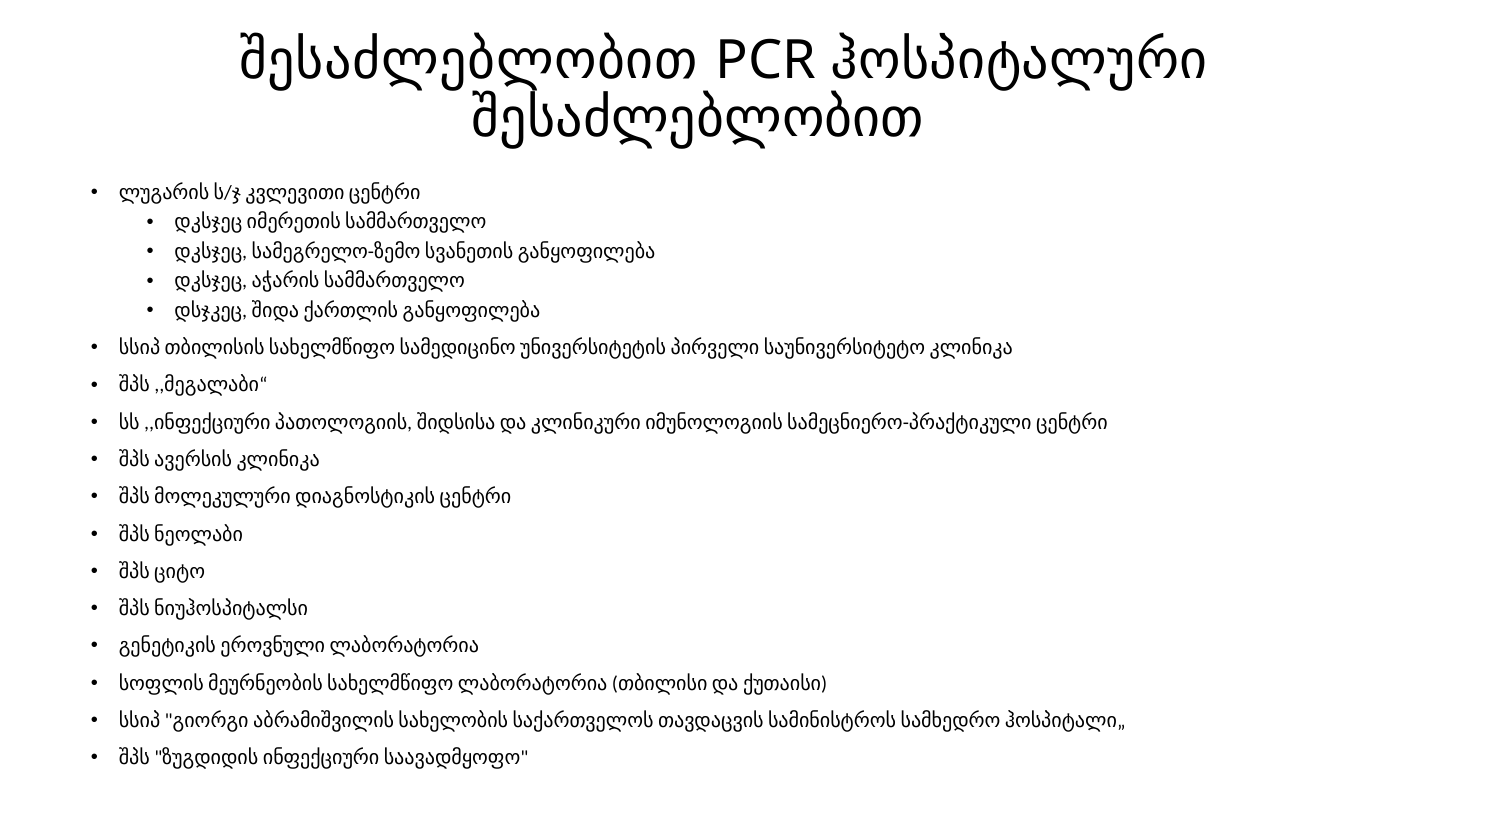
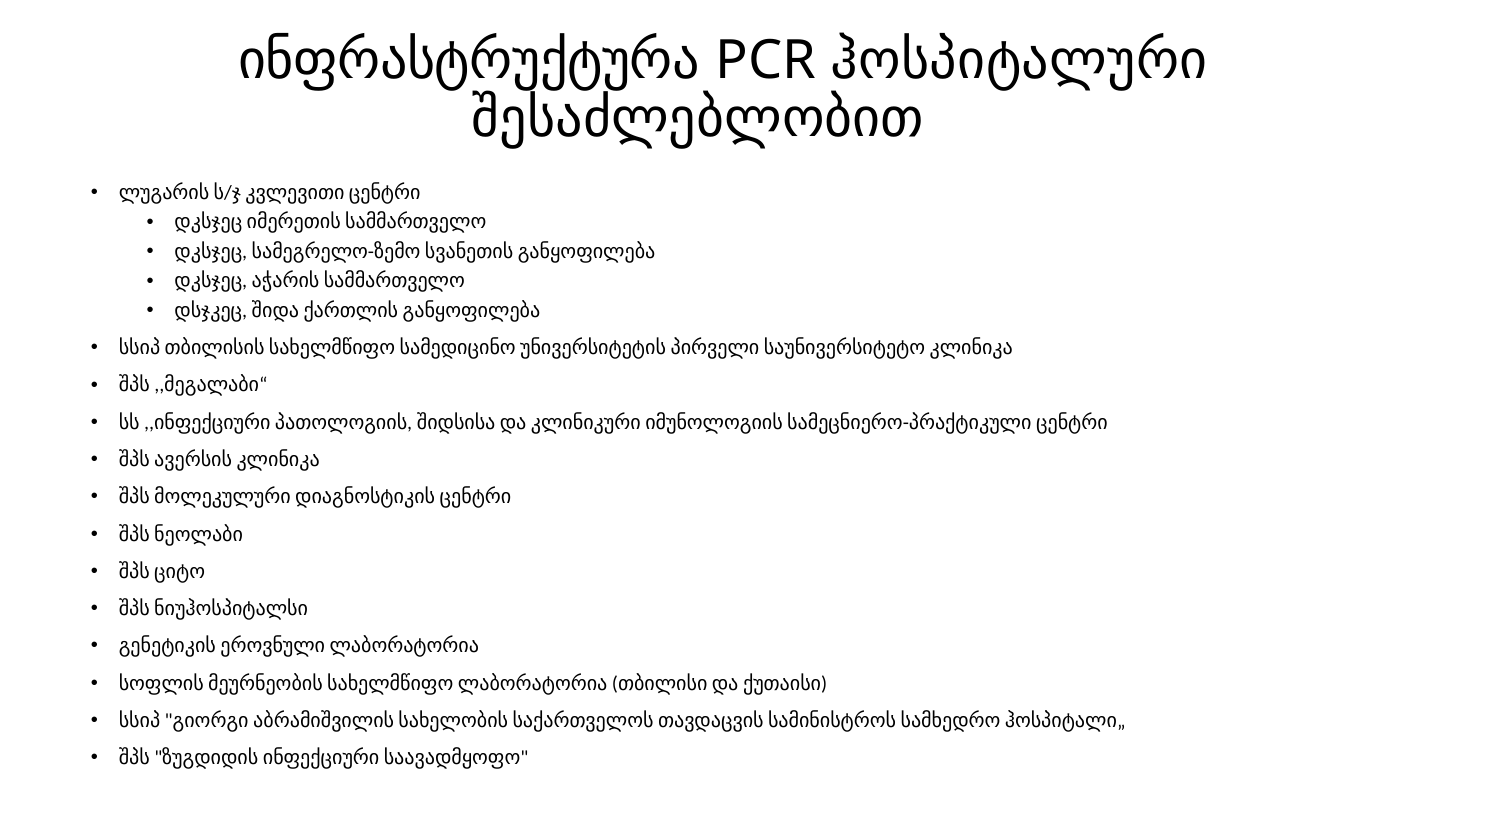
შესაძლებლობით at (469, 60): შესაძლებლობით -> ინფრასტრუქტურა
